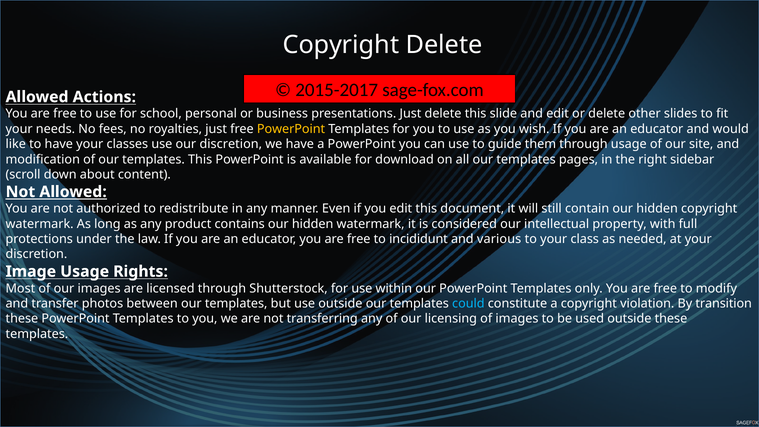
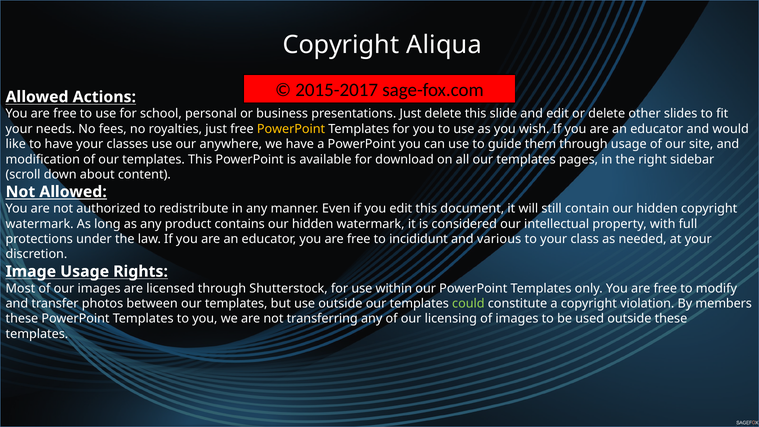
Copyright Delete: Delete -> Aliqua
our discretion: discretion -> anywhere
could colour: light blue -> light green
transition: transition -> members
